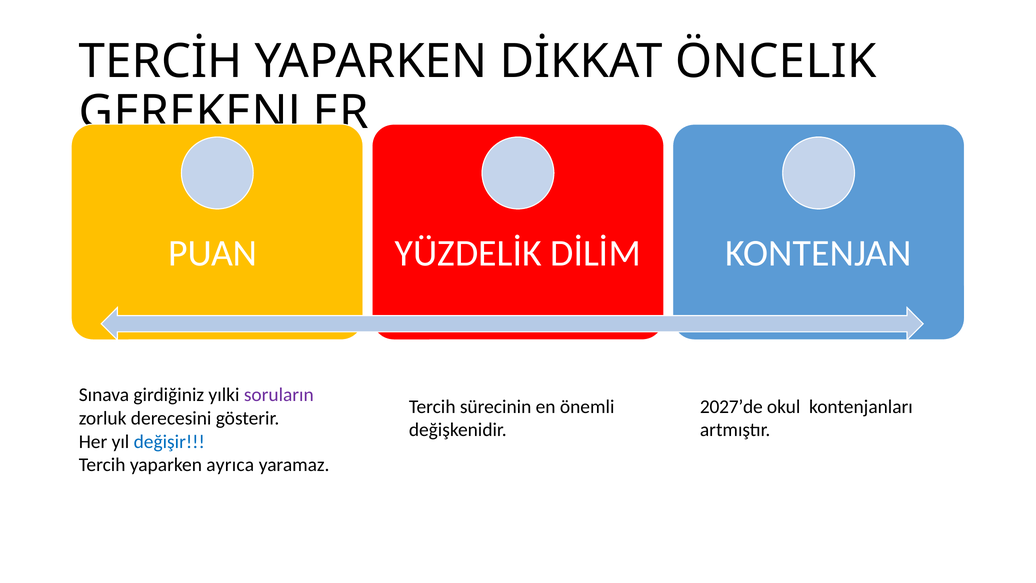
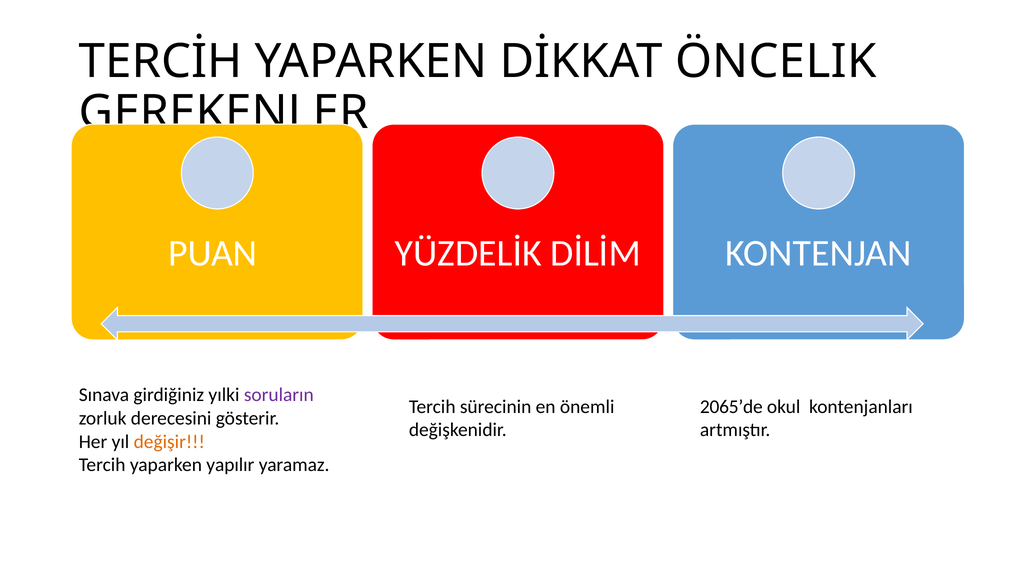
2027’de: 2027’de -> 2065’de
değişir colour: blue -> orange
ayrıca: ayrıca -> yapılır
